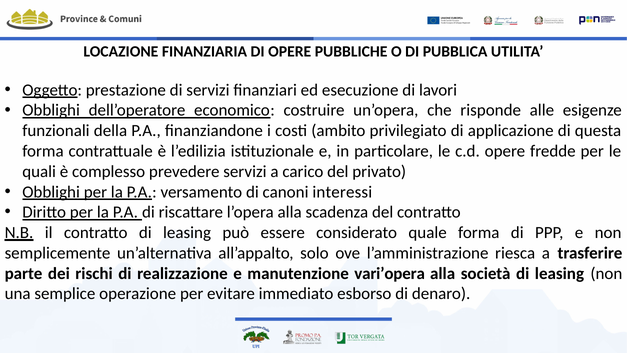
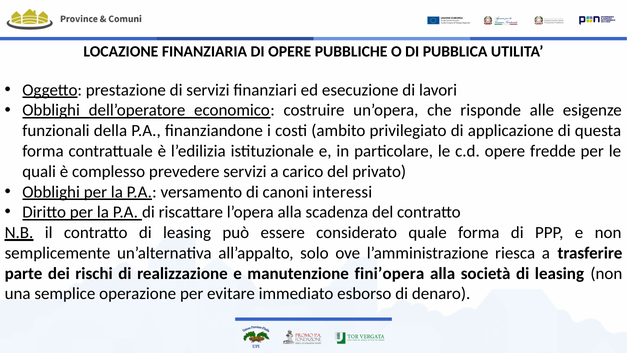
vari’opera: vari’opera -> fini’opera
